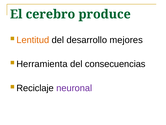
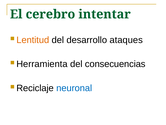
produce: produce -> intentar
mejores: mejores -> ataques
neuronal colour: purple -> blue
